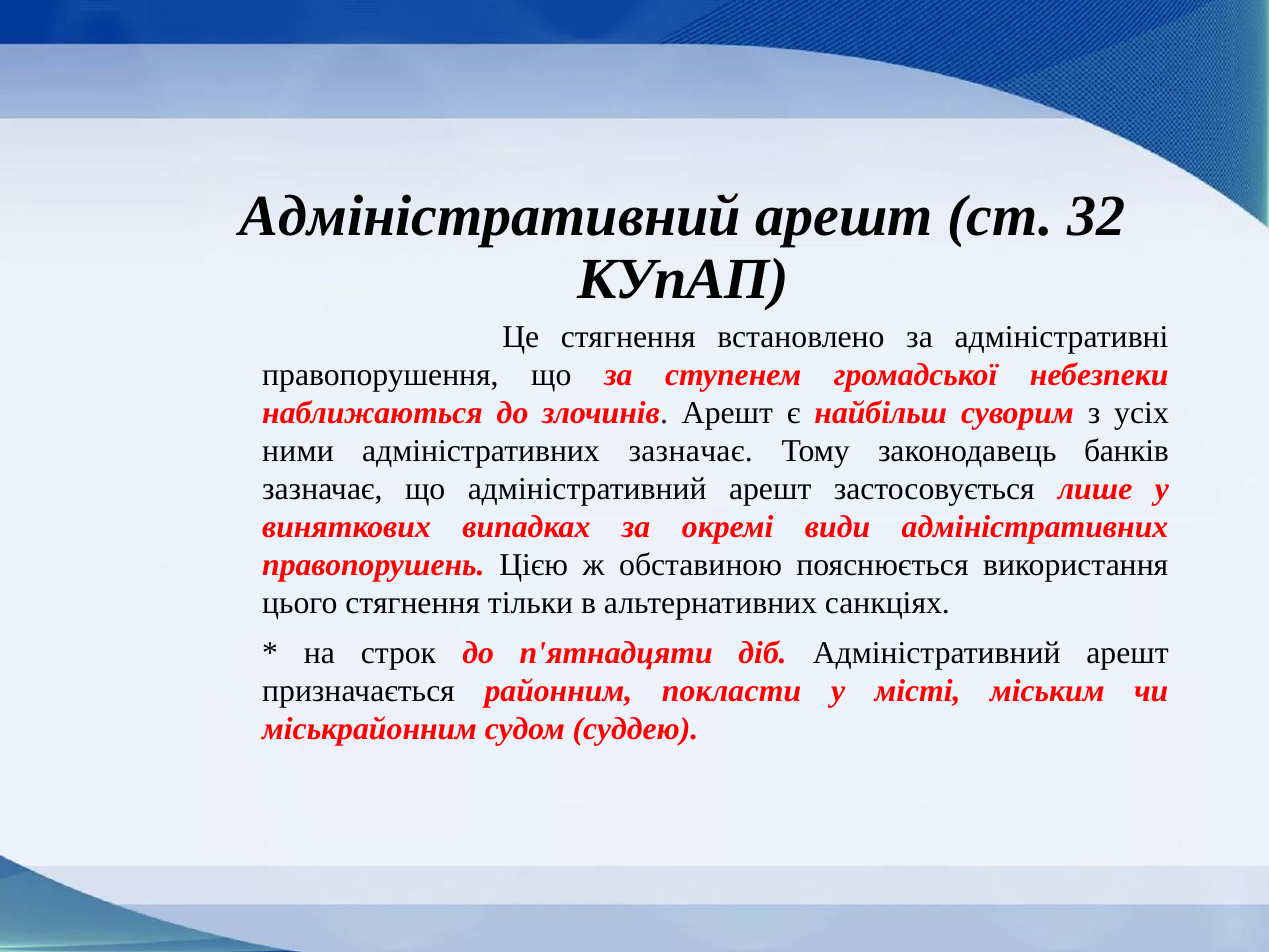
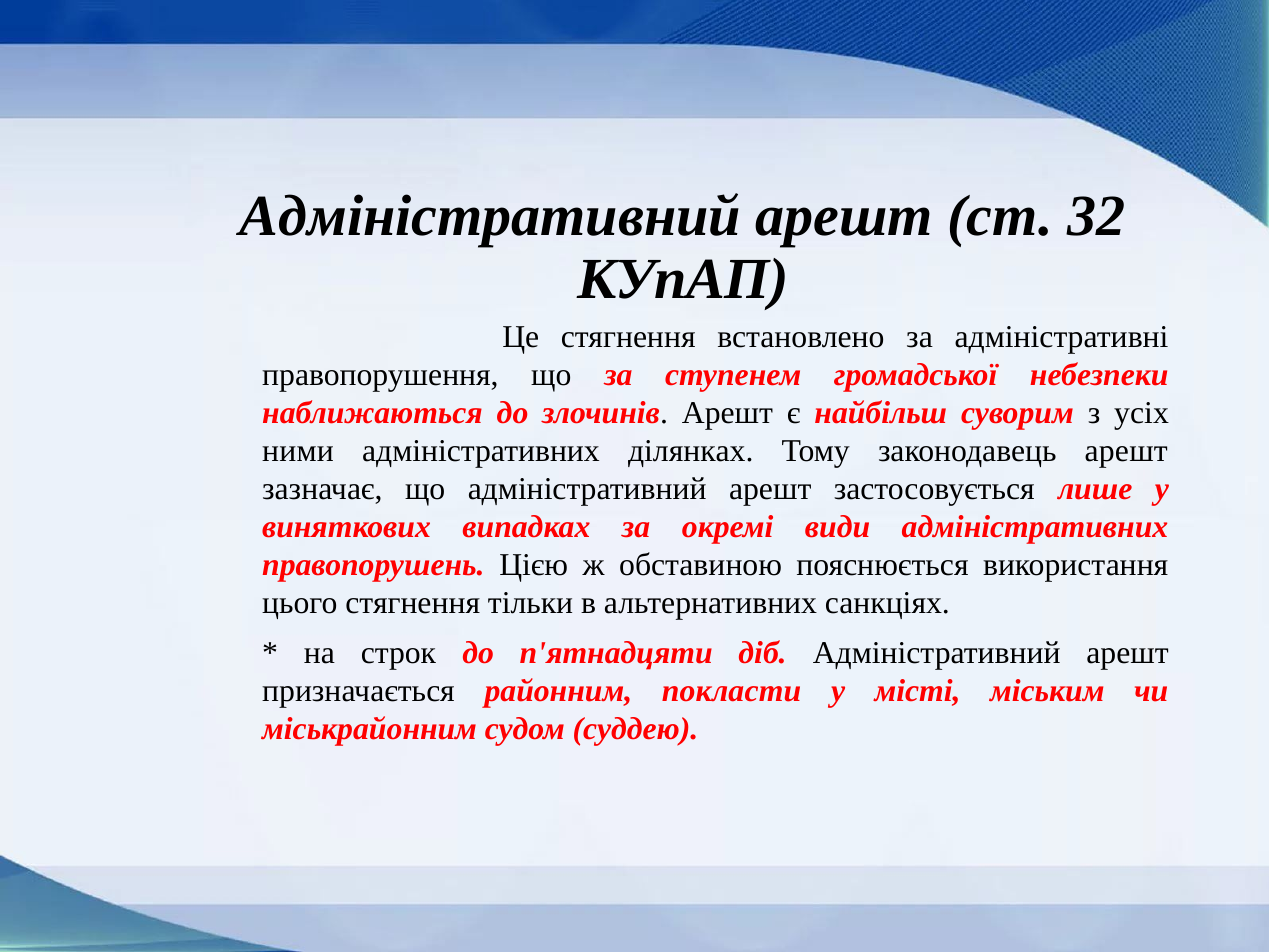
адміністративних зазначає: зазначає -> ділянках
законодавець банків: банків -> арешт
